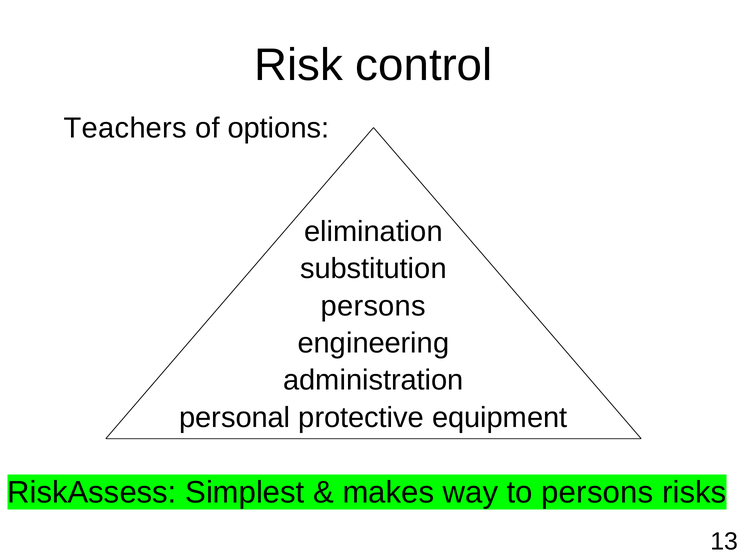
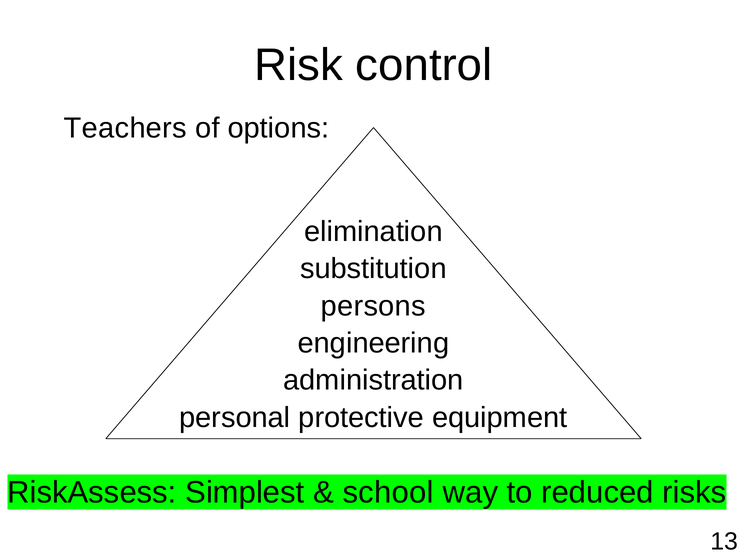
makes: makes -> school
to persons: persons -> reduced
